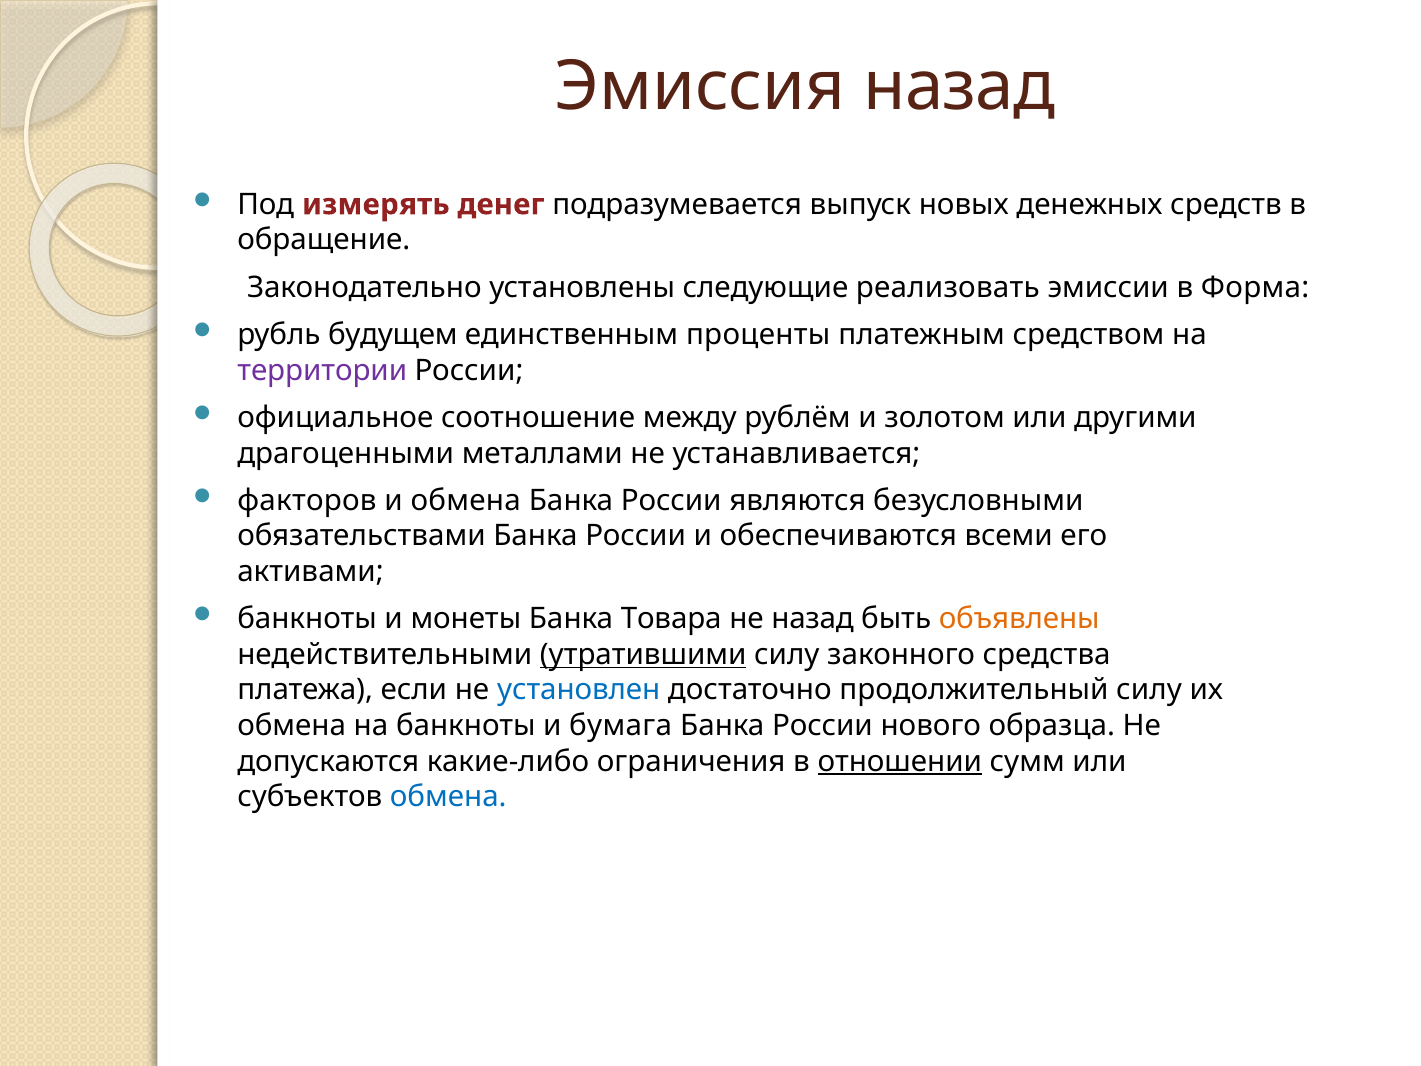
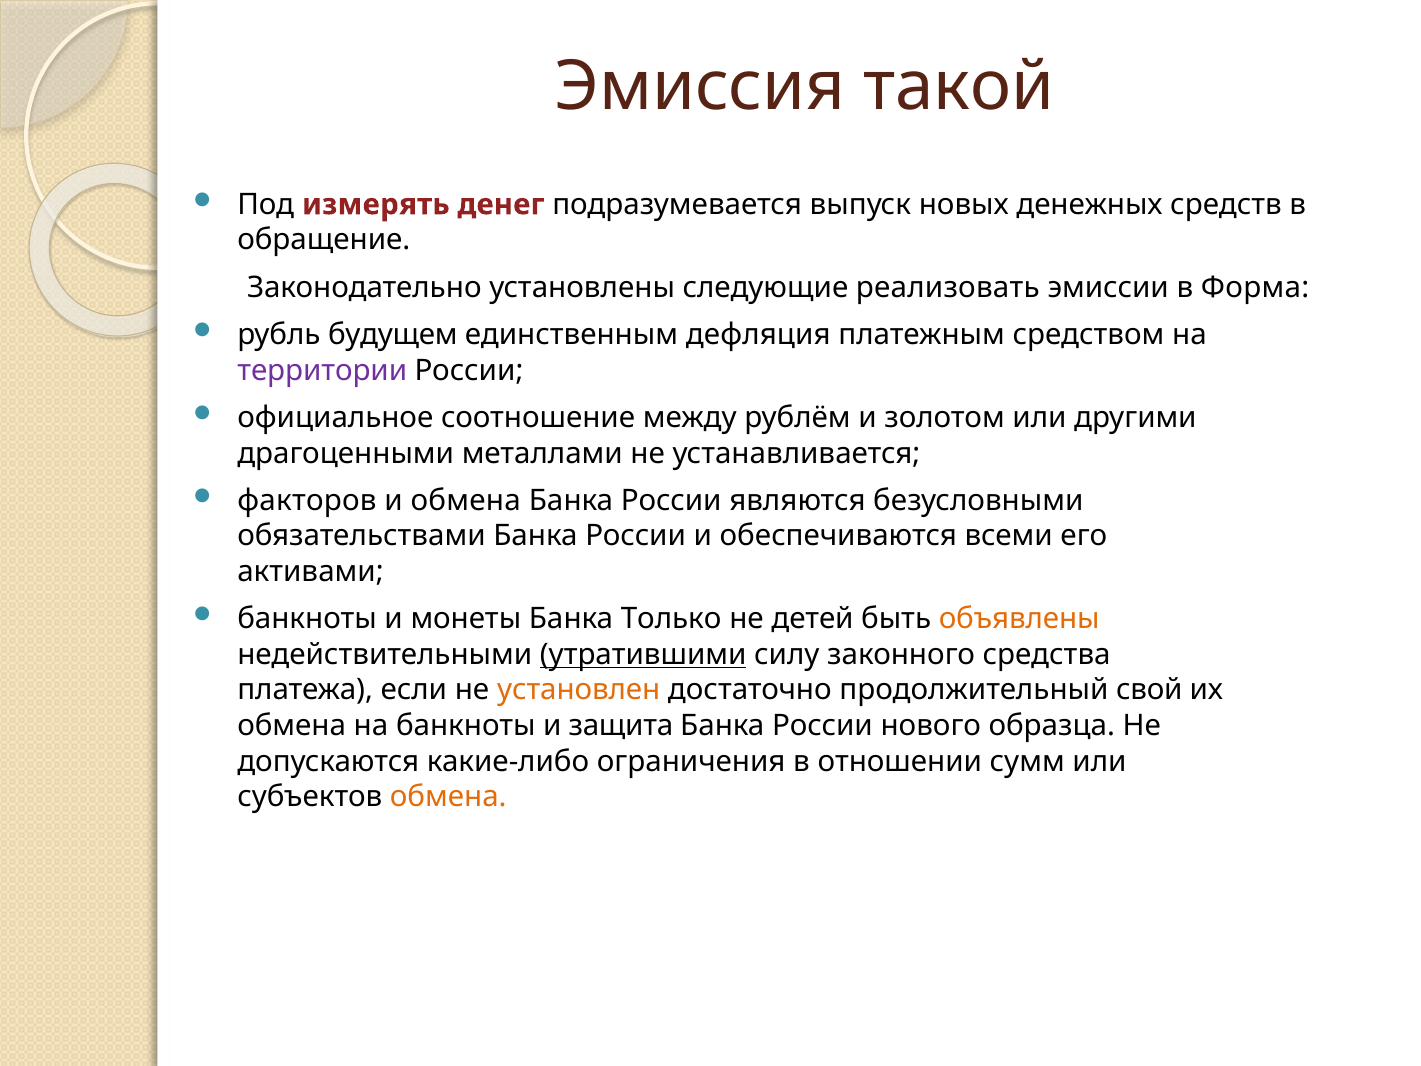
Эмиссия назад: назад -> такой
проценты: проценты -> дефляция
Товара: Товара -> Только
не назад: назад -> детей
установлен colour: blue -> orange
продолжительный силу: силу -> свой
бумага: бумага -> защита
отношении underline: present -> none
обмена at (448, 797) colour: blue -> orange
